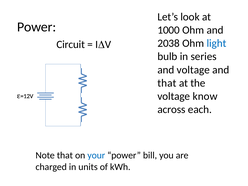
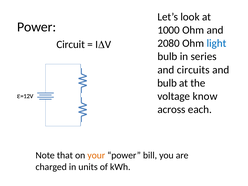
2038: 2038 -> 2080
and voltage: voltage -> circuits
that at (167, 83): that -> bulb
your colour: blue -> orange
